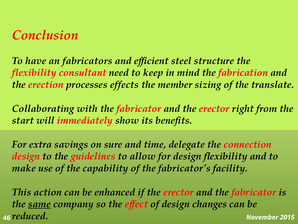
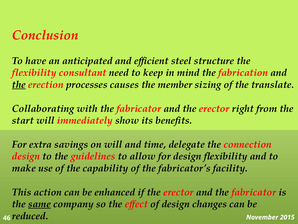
fabricators: fabricators -> anticipated
the at (19, 84) underline: none -> present
effects: effects -> causes
on sure: sure -> will
